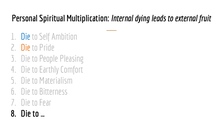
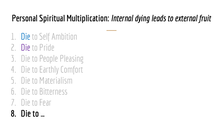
Die at (26, 47) colour: orange -> purple
